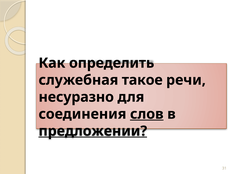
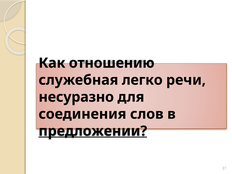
определить: определить -> отношению
такое: такое -> легко
слов underline: present -> none
